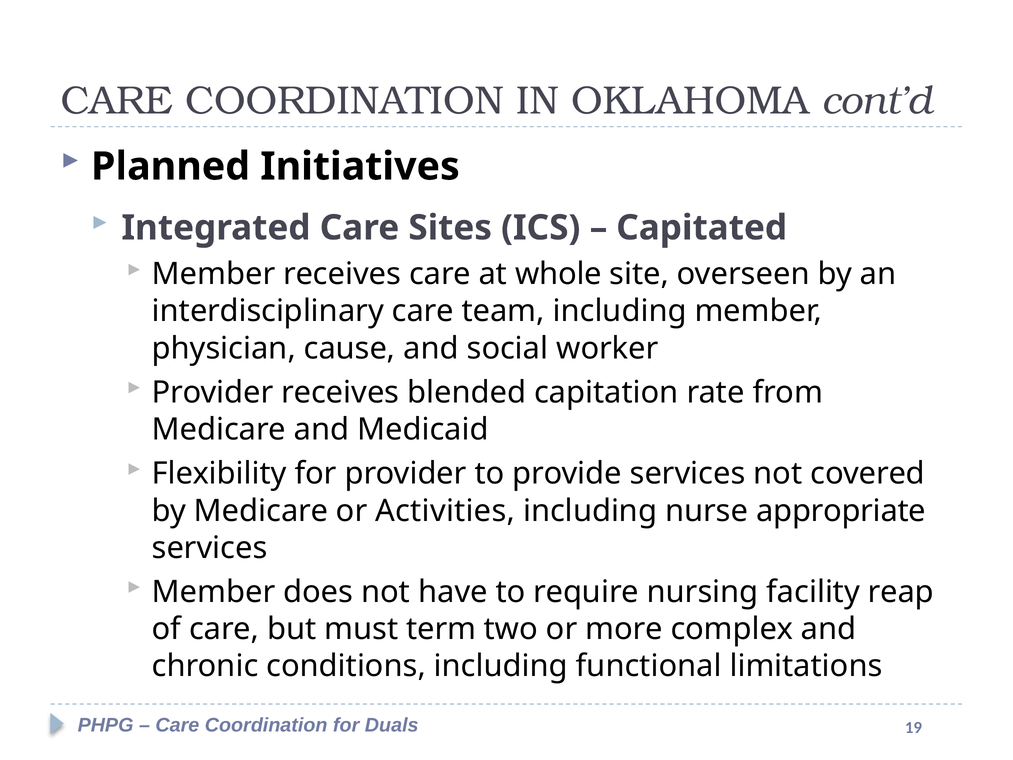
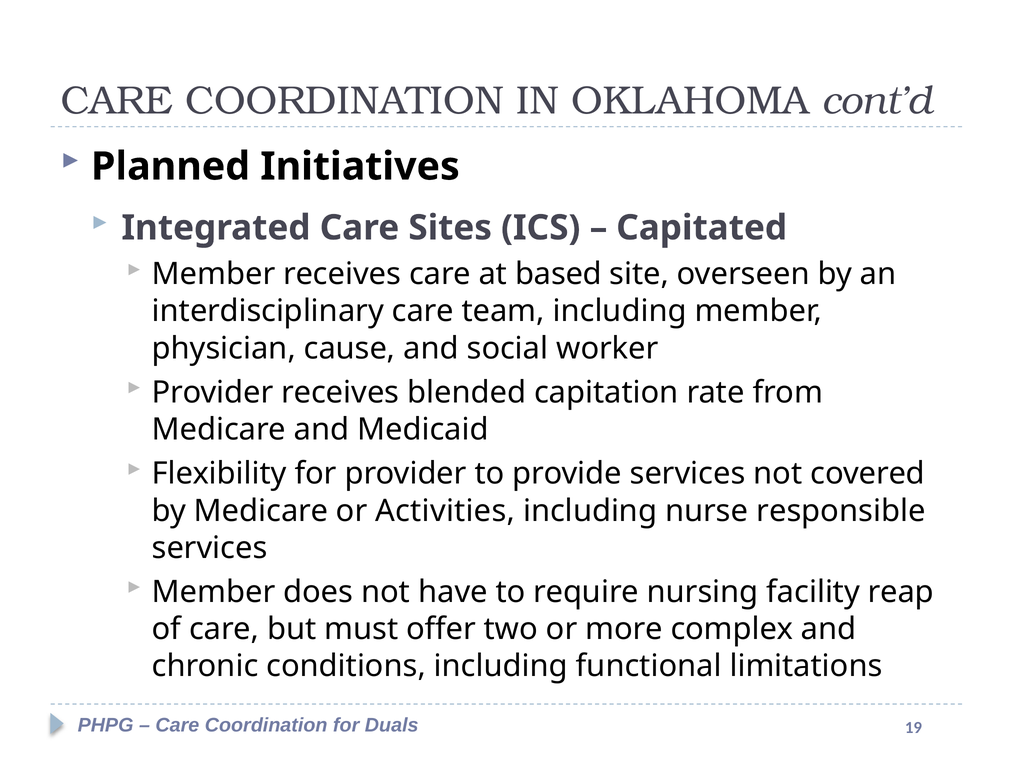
whole: whole -> based
appropriate: appropriate -> responsible
term: term -> offer
